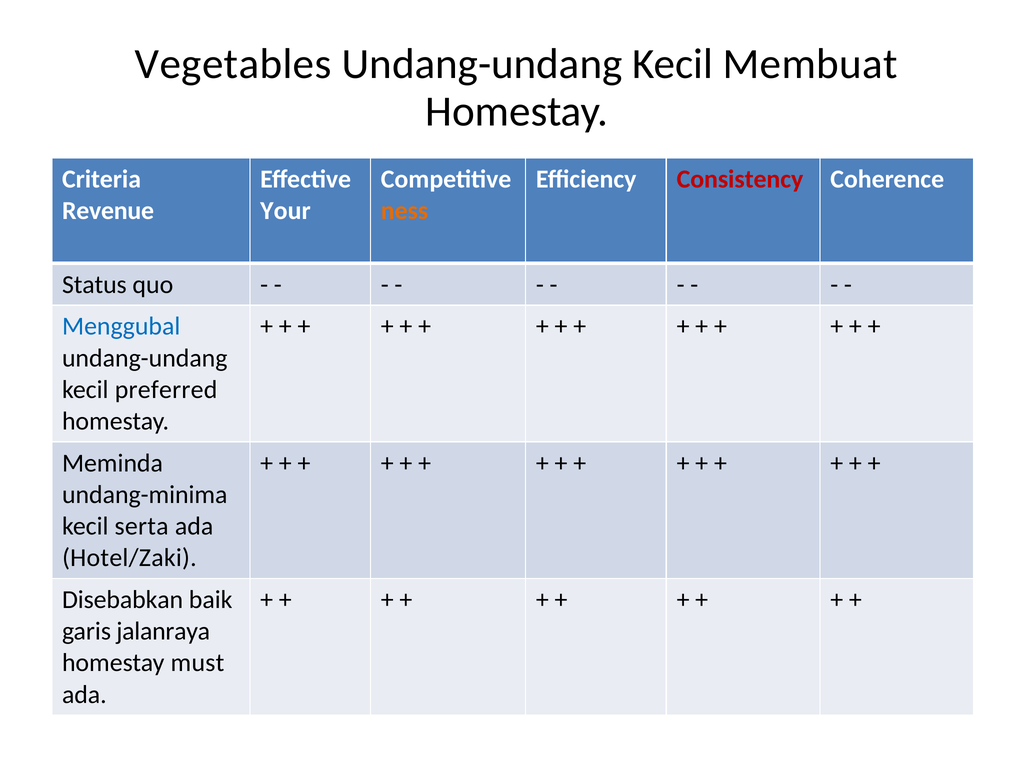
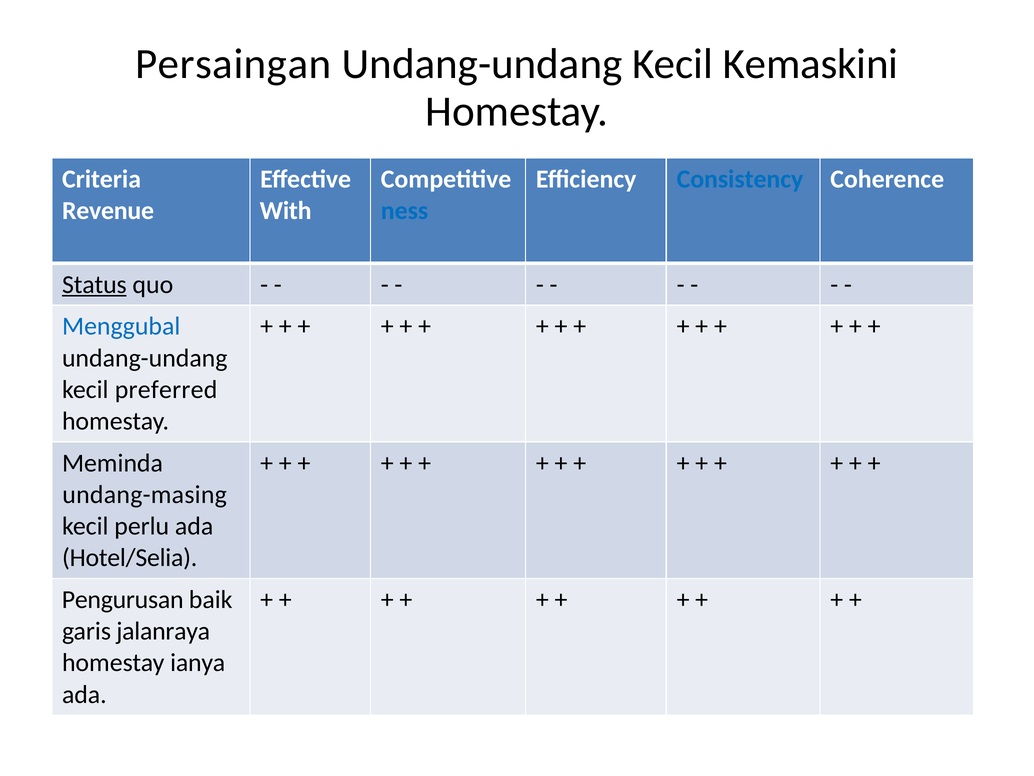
Vegetables: Vegetables -> Persaingan
Membuat: Membuat -> Kemaskini
Consistency colour: red -> blue
Your: Your -> With
ness colour: orange -> blue
Status underline: none -> present
undang-minima: undang-minima -> undang-masing
serta: serta -> perlu
Hotel/Zaki: Hotel/Zaki -> Hotel/Selia
Disebabkan: Disebabkan -> Pengurusan
must: must -> ianya
